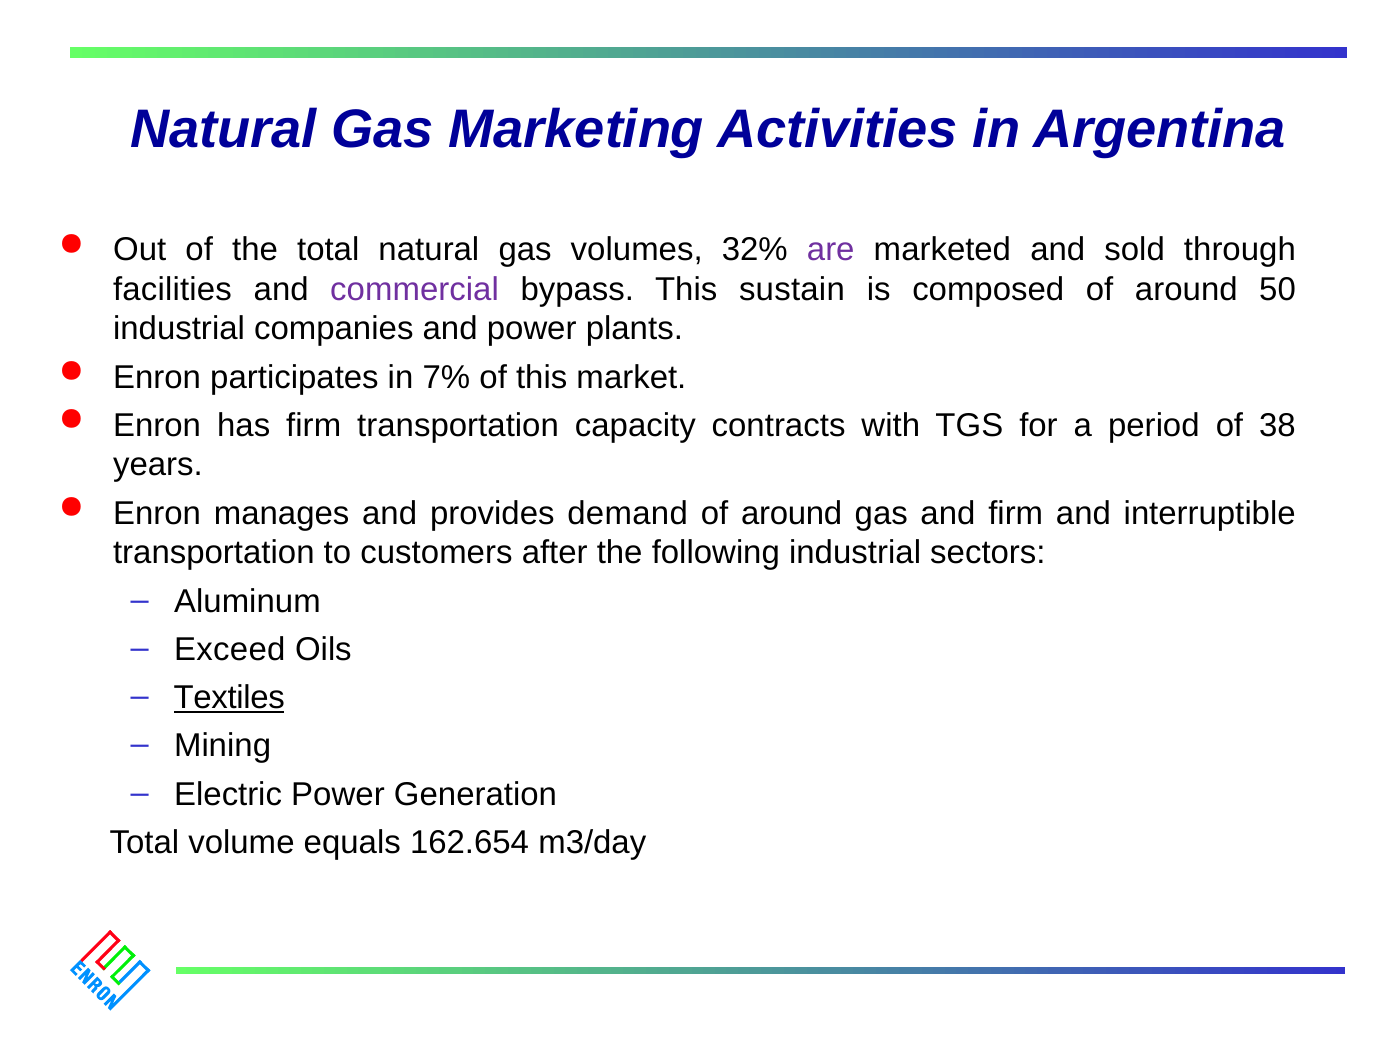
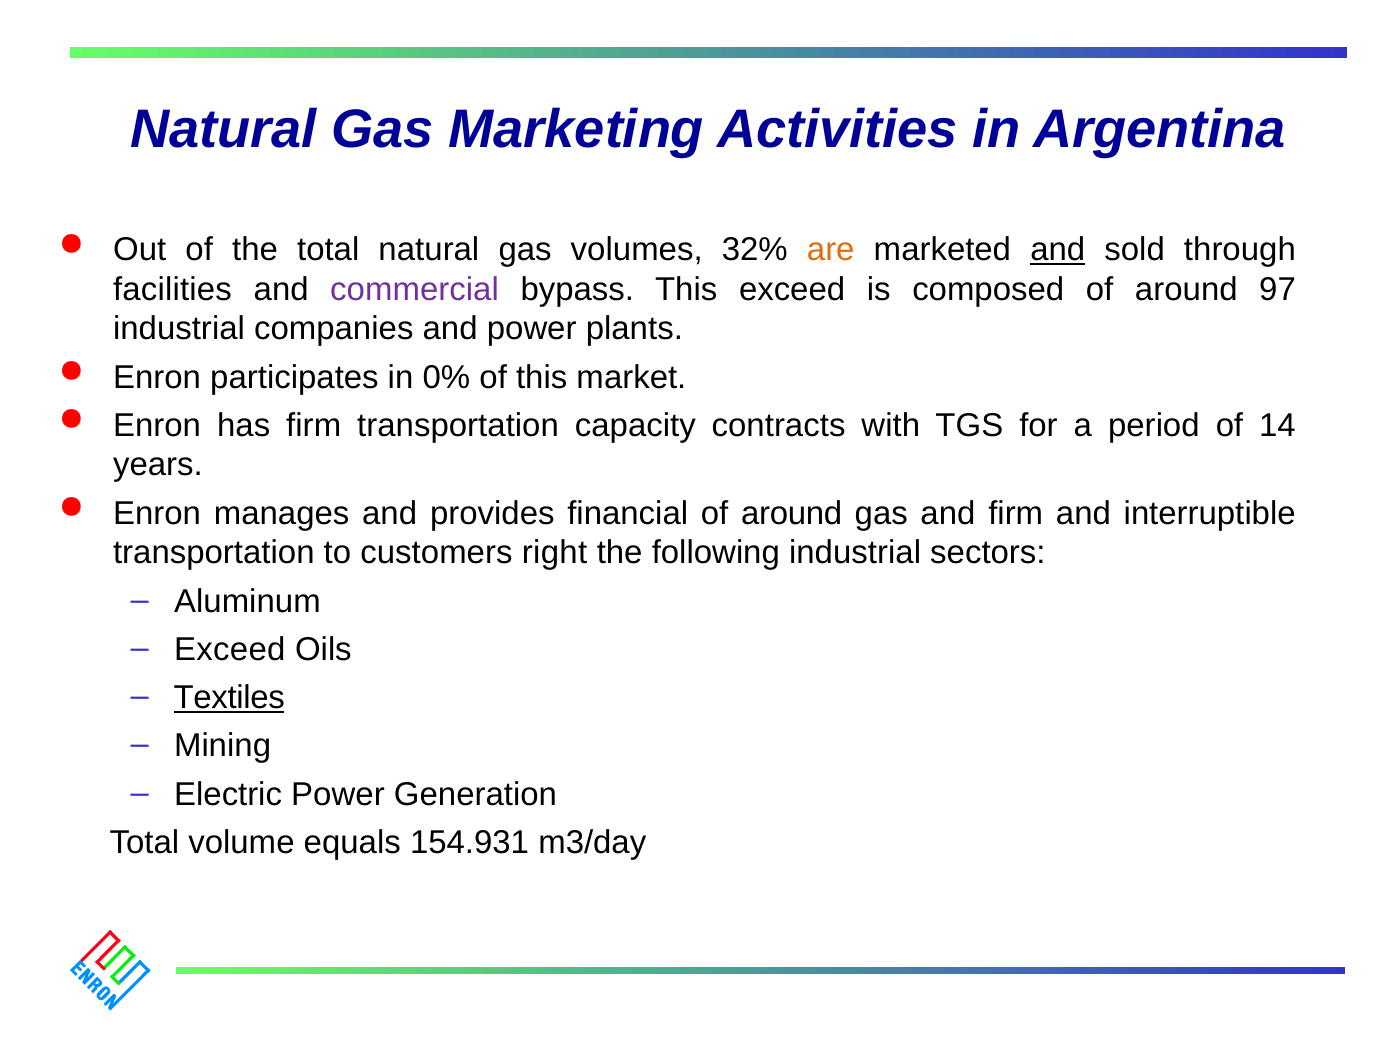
are colour: purple -> orange
and at (1058, 250) underline: none -> present
This sustain: sustain -> exceed
50: 50 -> 97
7%: 7% -> 0%
38: 38 -> 14
demand: demand -> financial
after: after -> right
162.654: 162.654 -> 154.931
